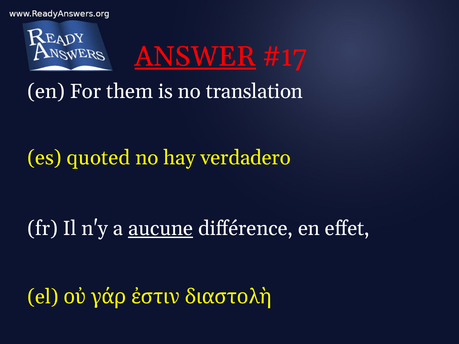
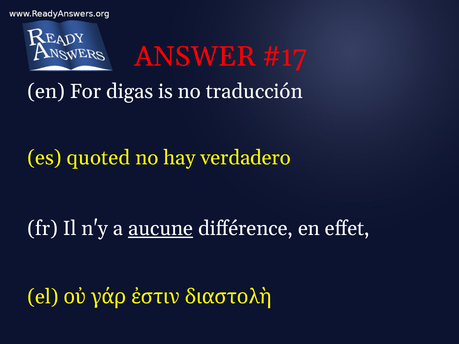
ANSWER underline: present -> none
them: them -> digas
translation: translation -> traducción
